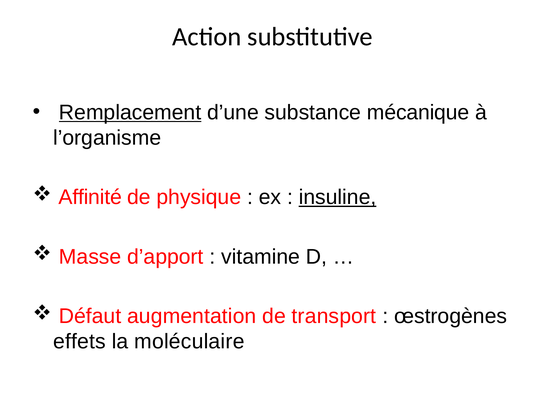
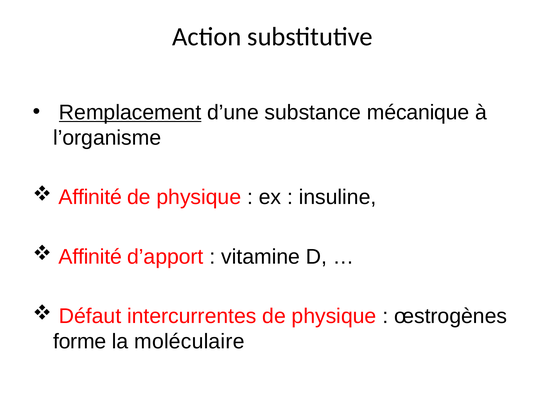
insuline underline: present -> none
Masse at (90, 257): Masse -> Affinité
augmentation: augmentation -> intercurrentes
transport at (334, 316): transport -> physique
effets: effets -> forme
